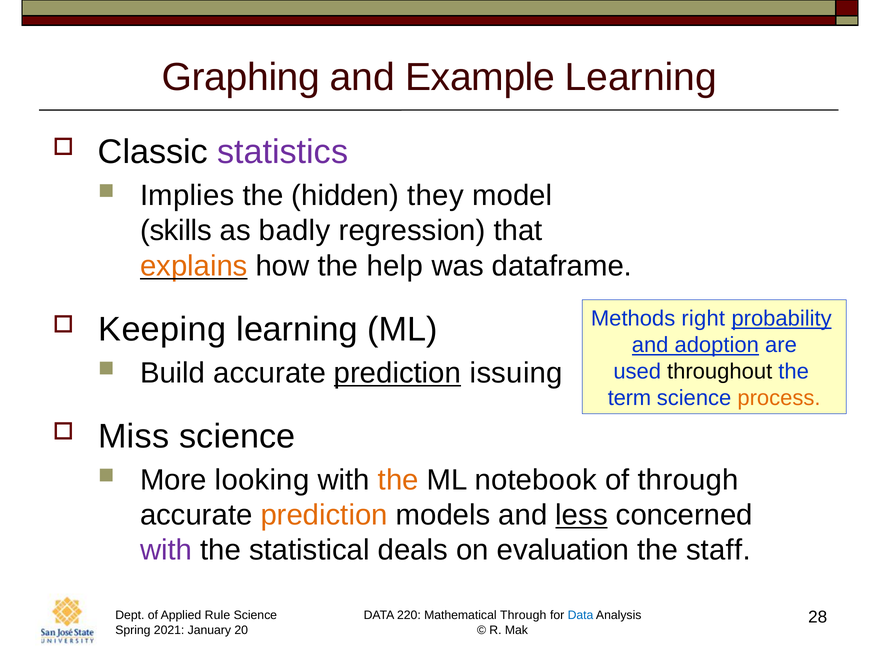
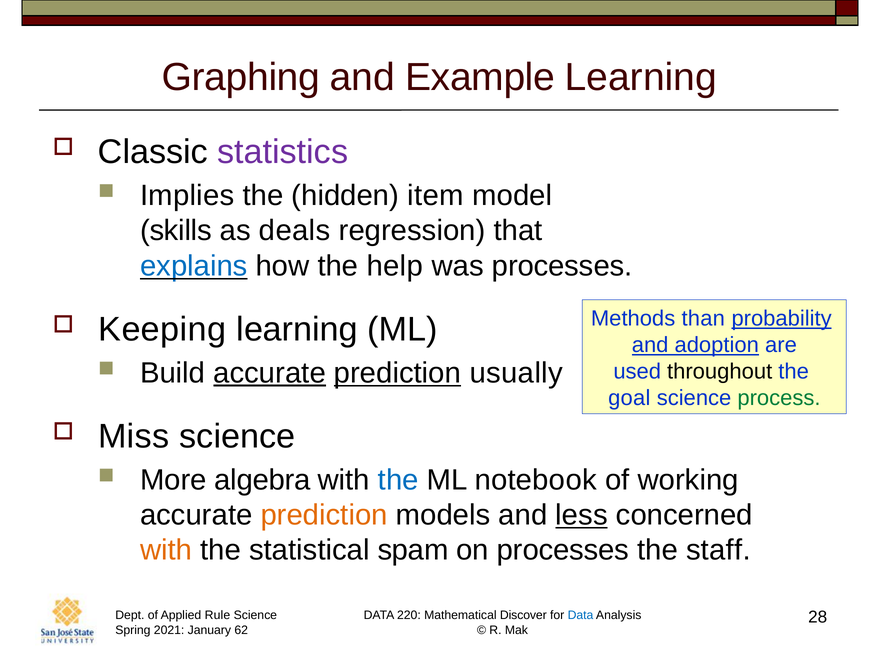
they: they -> item
badly: badly -> deals
explains colour: orange -> blue
was dataframe: dataframe -> processes
right: right -> than
accurate at (270, 373) underline: none -> present
issuing: issuing -> usually
term: term -> goal
process colour: orange -> green
looking: looking -> algebra
the at (398, 480) colour: orange -> blue
of through: through -> working
with at (166, 550) colour: purple -> orange
deals: deals -> spam
on evaluation: evaluation -> processes
Through at (523, 615): Through -> Discover
20: 20 -> 62
